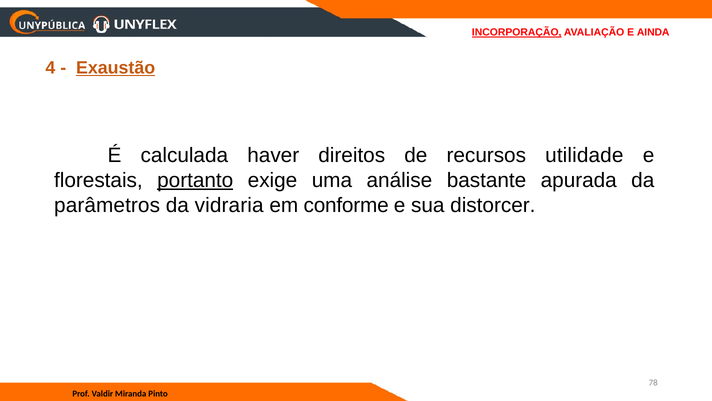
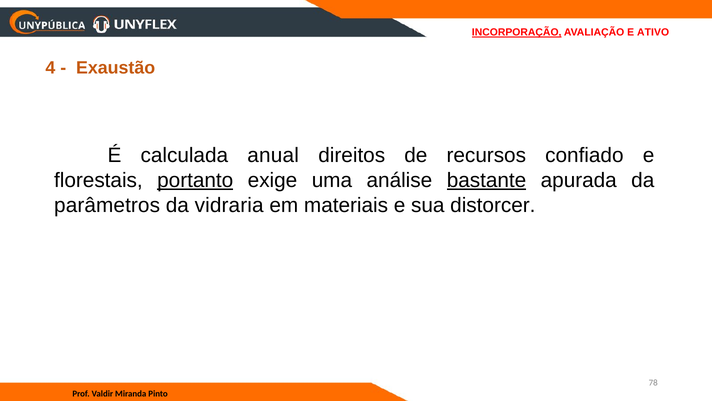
AINDA: AINDA -> ATIVO
Exaustão underline: present -> none
haver: haver -> anual
utilidade: utilidade -> confiado
bastante underline: none -> present
conforme: conforme -> materiais
